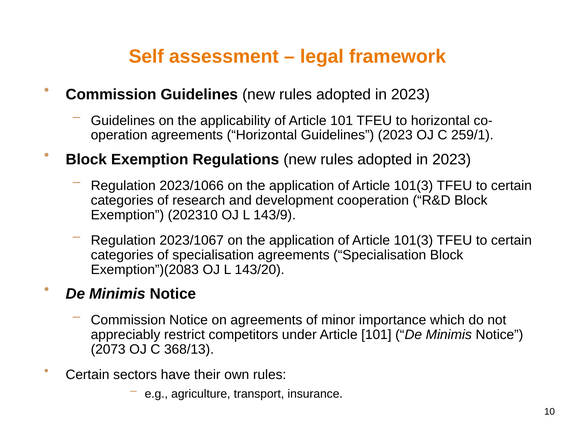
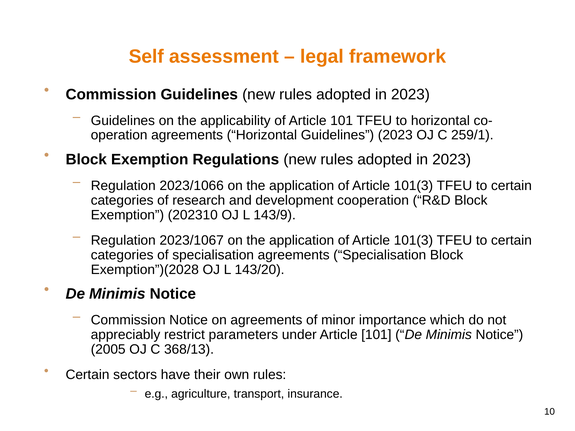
Exemption”)(2083: Exemption”)(2083 -> Exemption”)(2028
competitors: competitors -> parameters
2073: 2073 -> 2005
